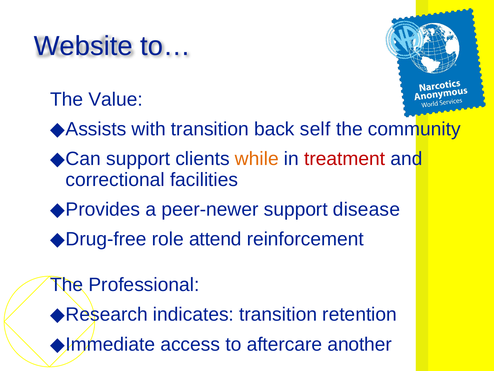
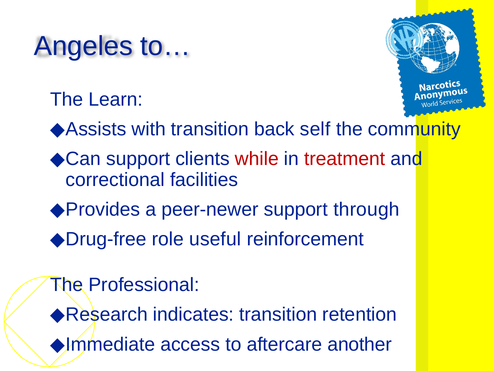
Website: Website -> Angeles
Value: Value -> Learn
while colour: orange -> red
disease: disease -> through
attend: attend -> useful
